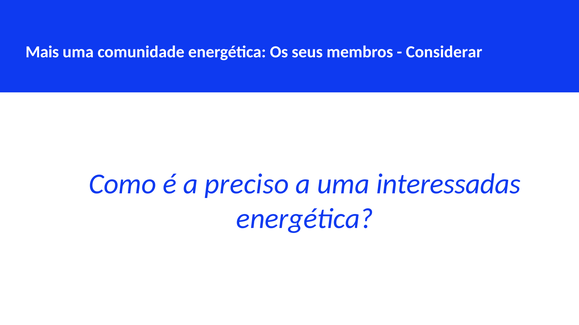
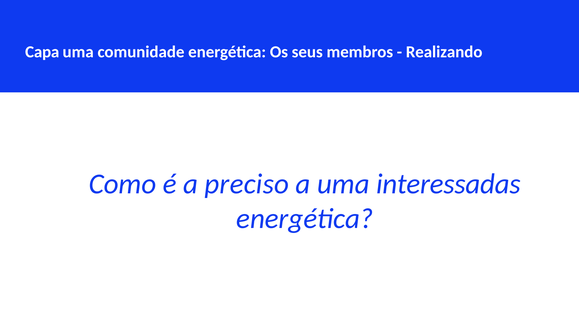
Mais: Mais -> Capa
Considerar: Considerar -> Realizando
